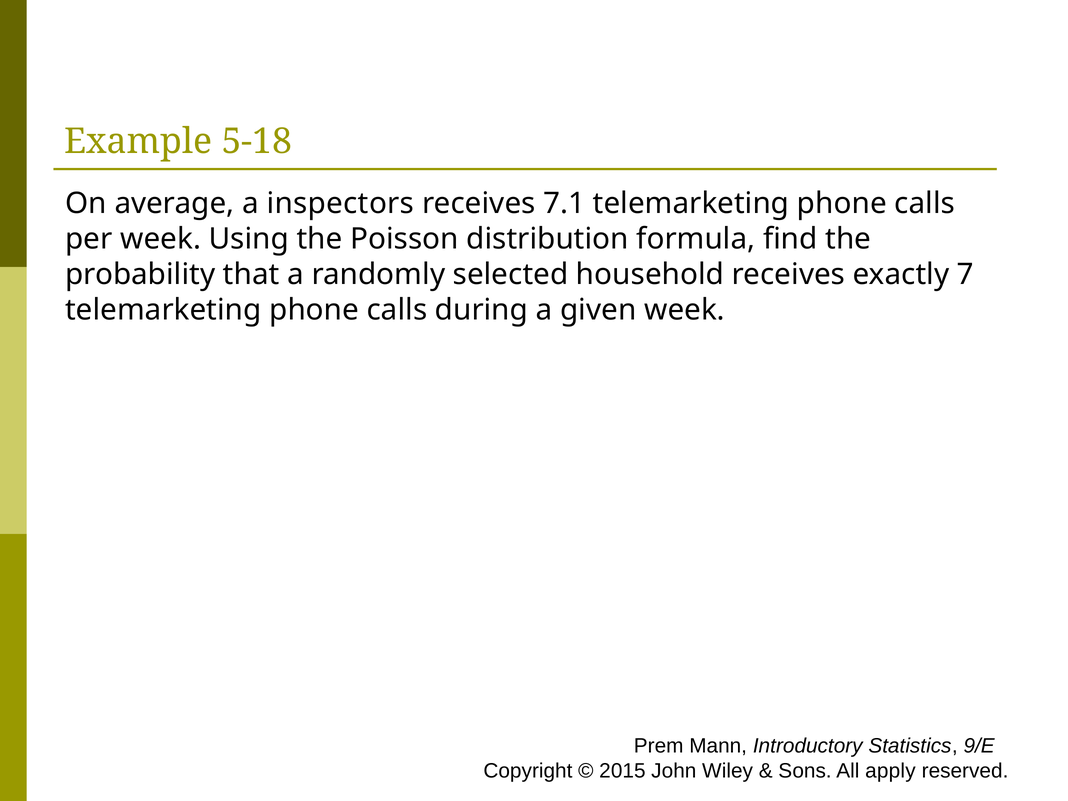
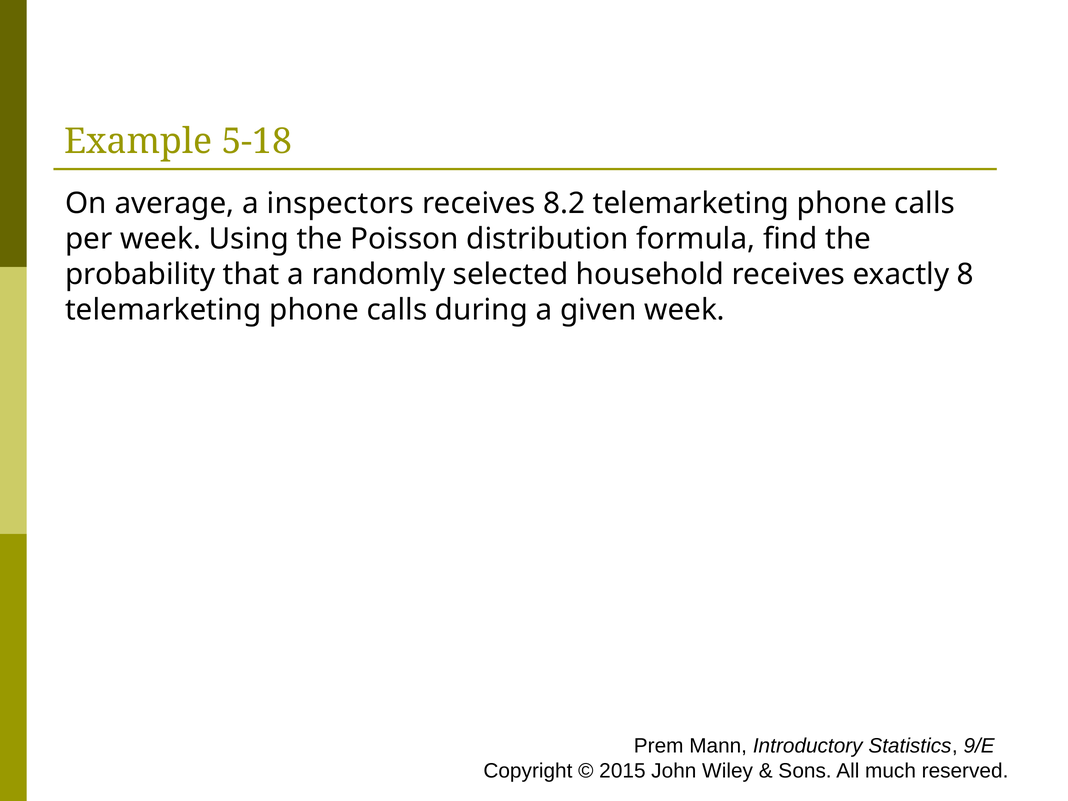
7.1: 7.1 -> 8.2
7: 7 -> 8
apply: apply -> much
